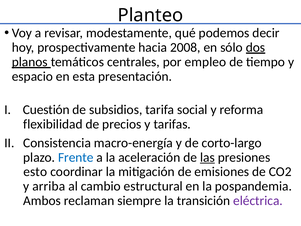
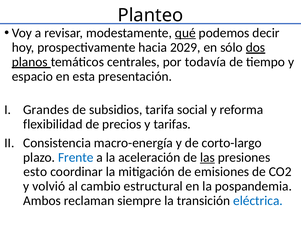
qué underline: none -> present
2008: 2008 -> 2029
empleo: empleo -> todavía
Cuestión: Cuestión -> Grandes
arriba: arriba -> volvió
eléctrica colour: purple -> blue
